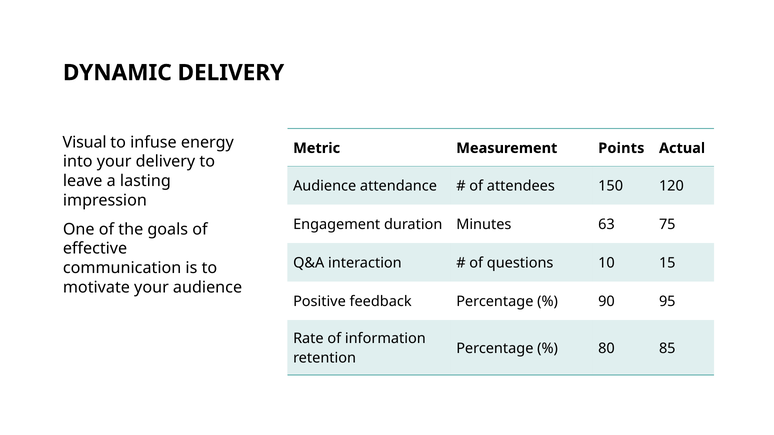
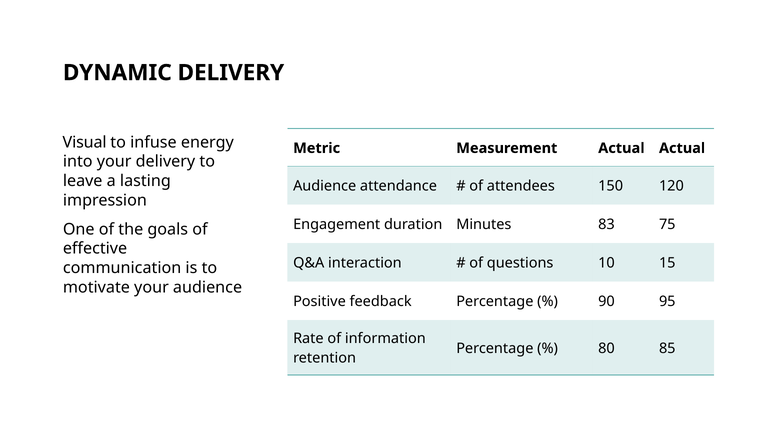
Measurement Points: Points -> Actual
63: 63 -> 83
